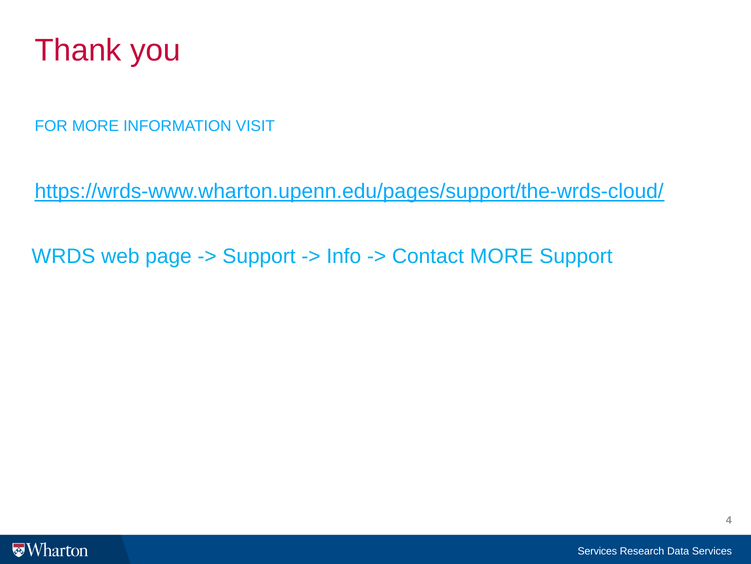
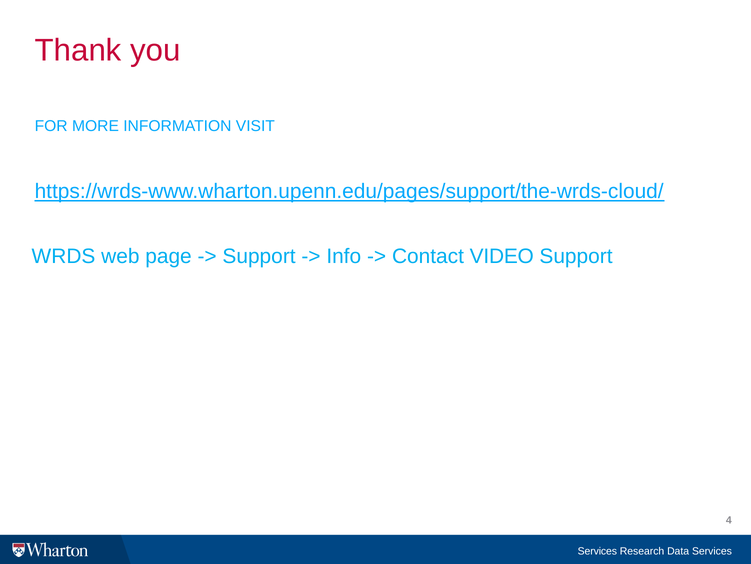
Contact MORE: MORE -> VIDEO
